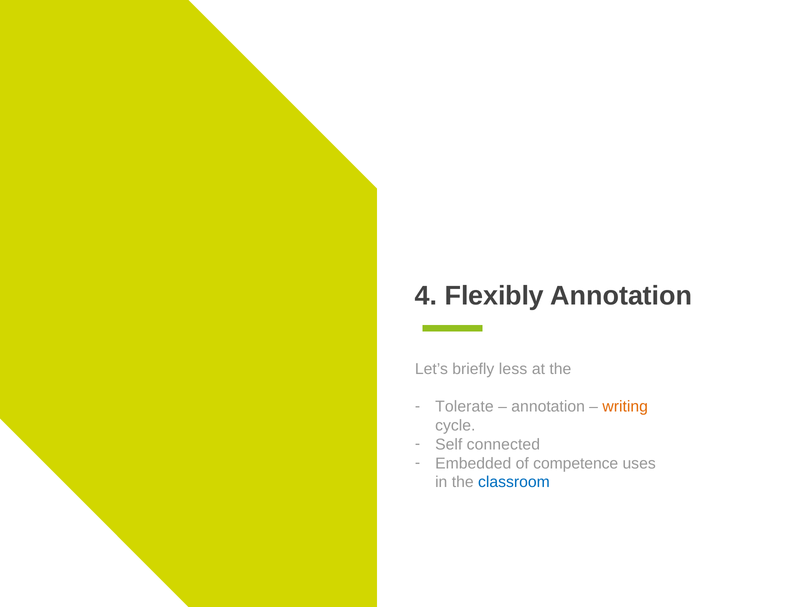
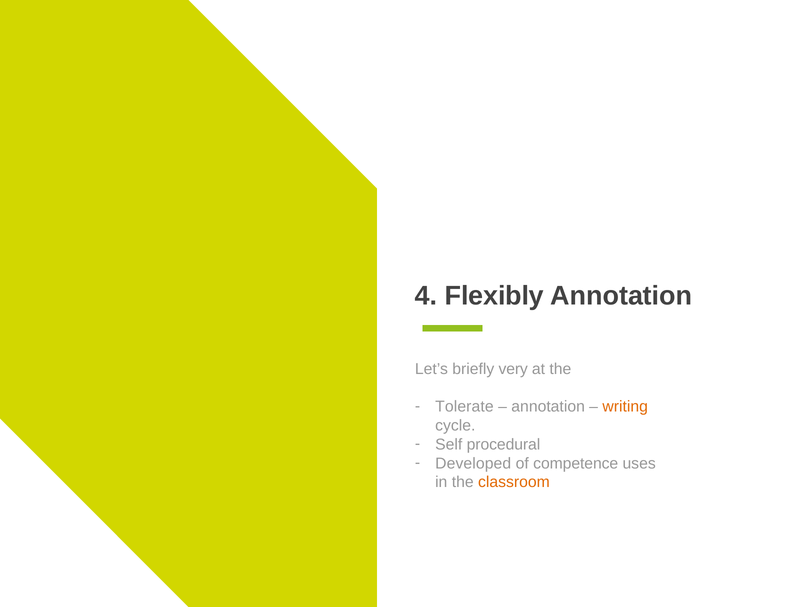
less: less -> very
connected: connected -> procedural
Embedded: Embedded -> Developed
classroom colour: blue -> orange
